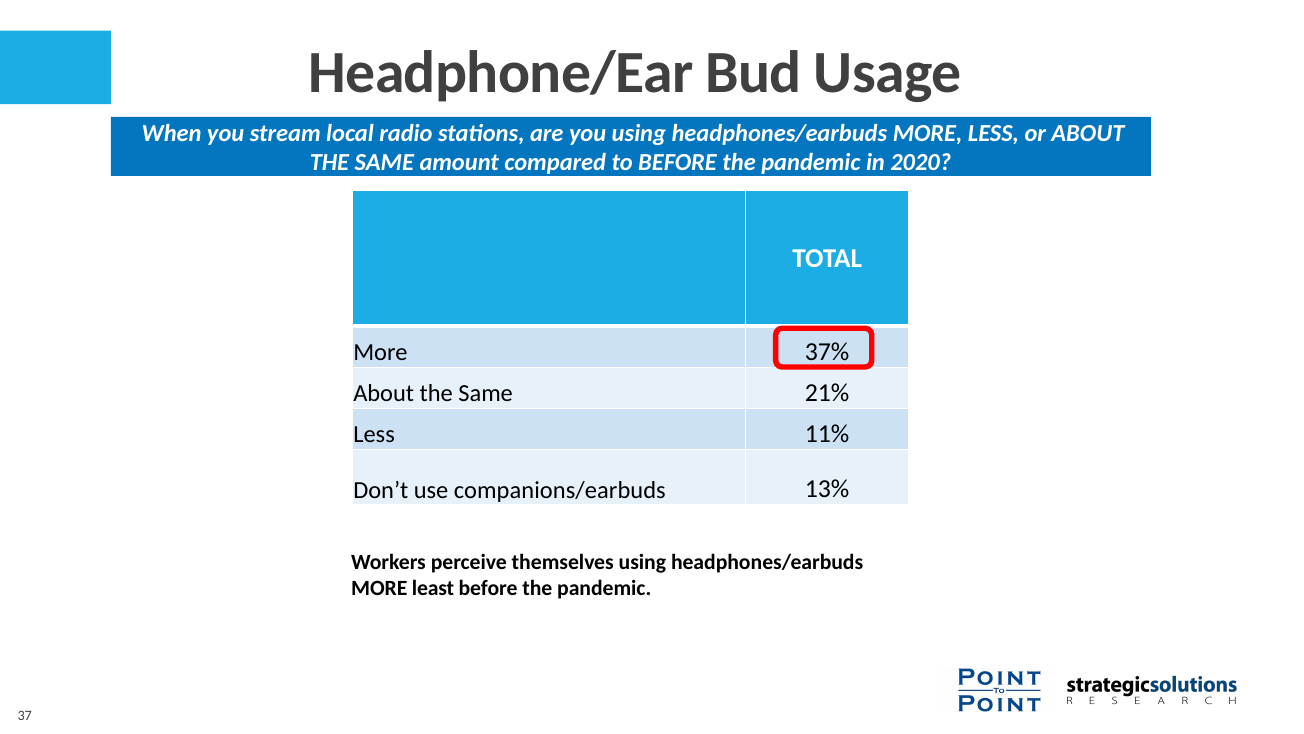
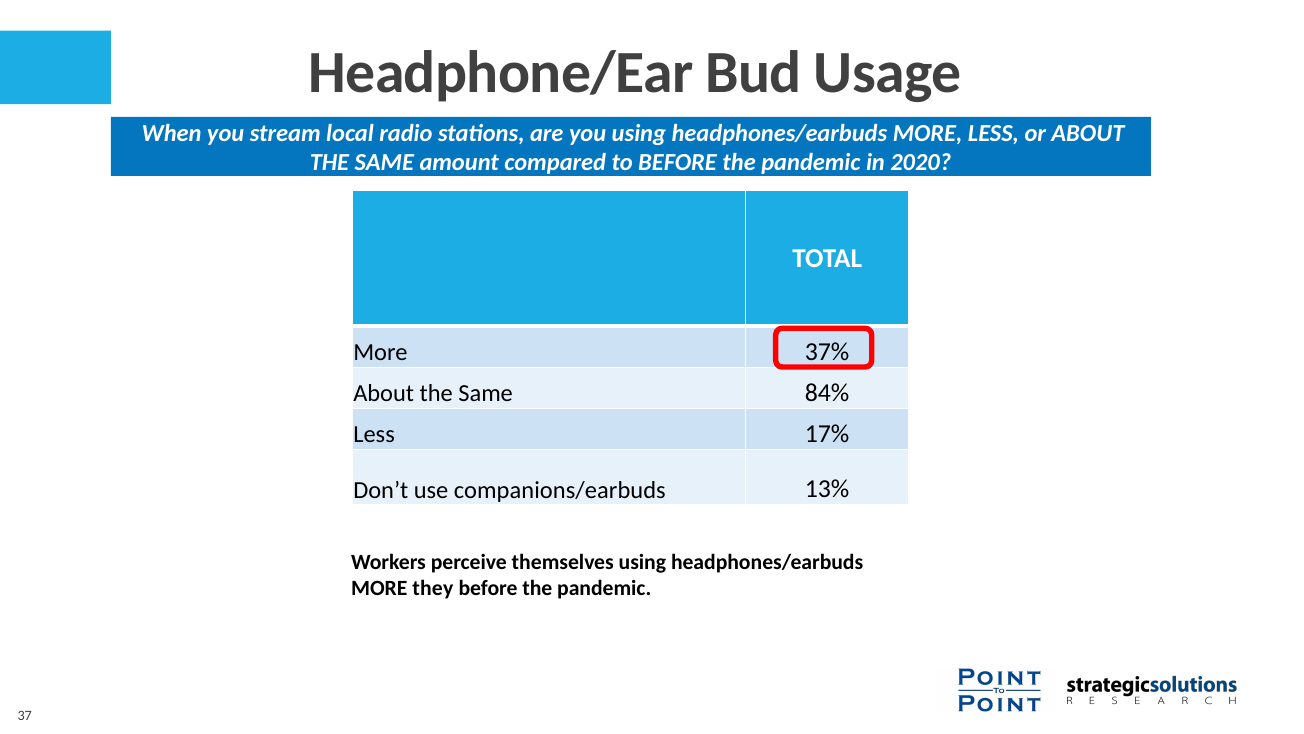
21%: 21% -> 84%
11%: 11% -> 17%
least: least -> they
